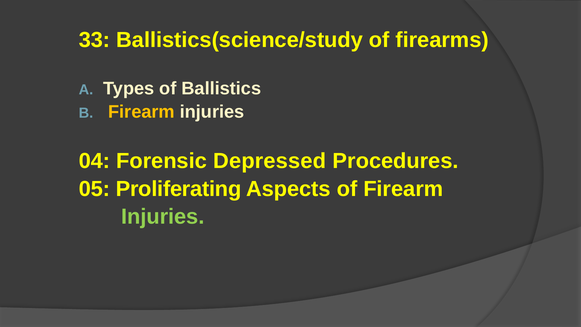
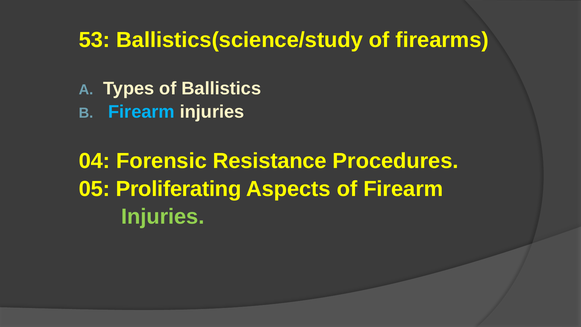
33: 33 -> 53
Firearm at (141, 112) colour: yellow -> light blue
Depressed: Depressed -> Resistance
